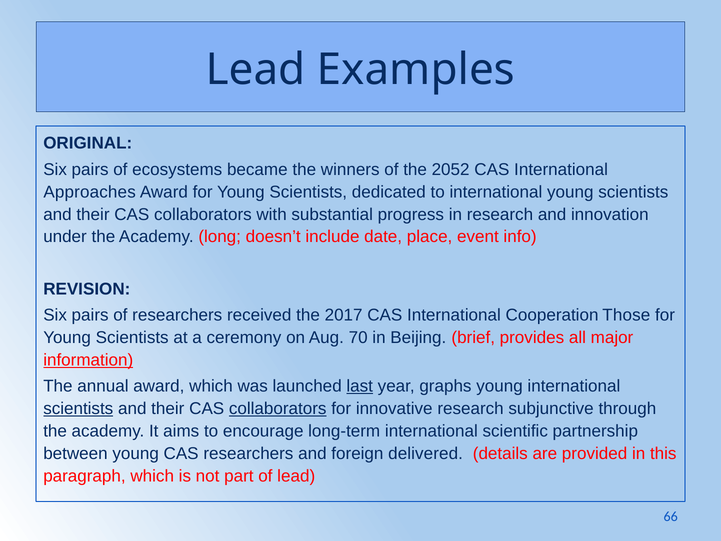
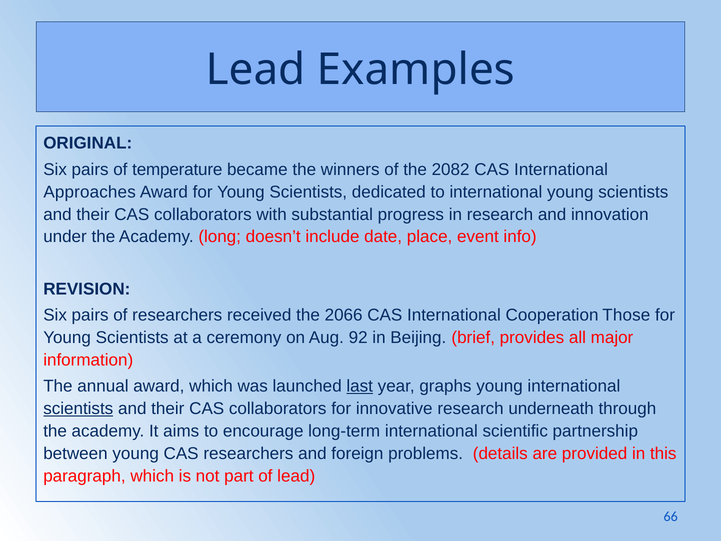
ecosystems: ecosystems -> temperature
2052: 2052 -> 2082
2017: 2017 -> 2066
70: 70 -> 92
information underline: present -> none
collaborators at (278, 409) underline: present -> none
subjunctive: subjunctive -> underneath
delivered: delivered -> problems
